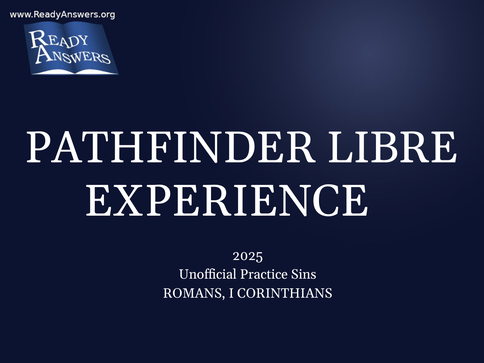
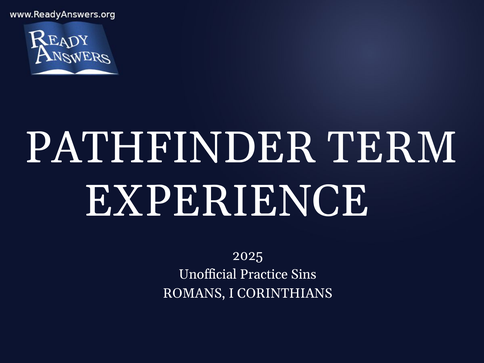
LIBRE: LIBRE -> TERM
